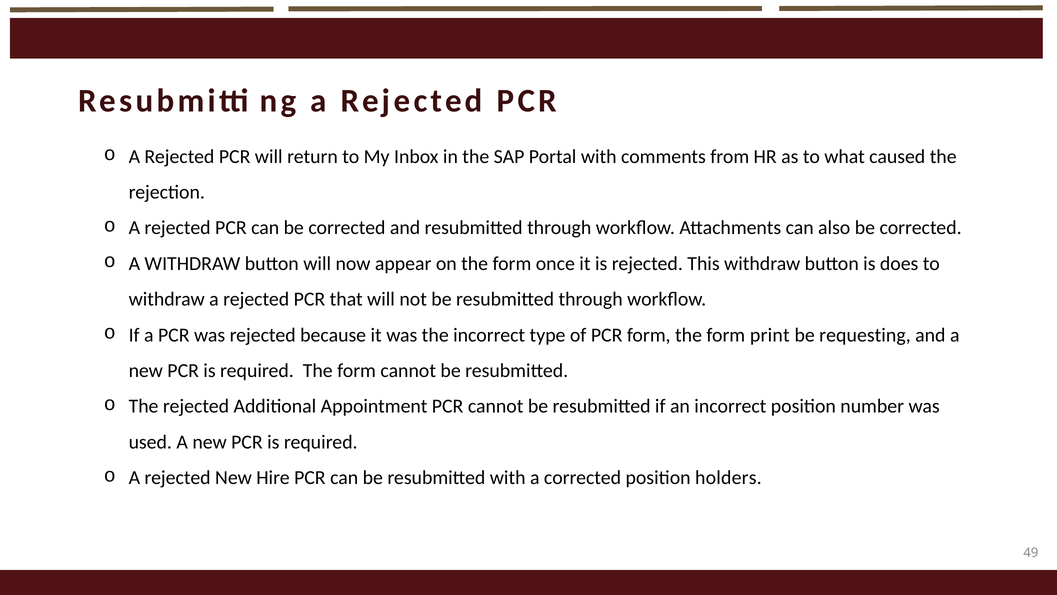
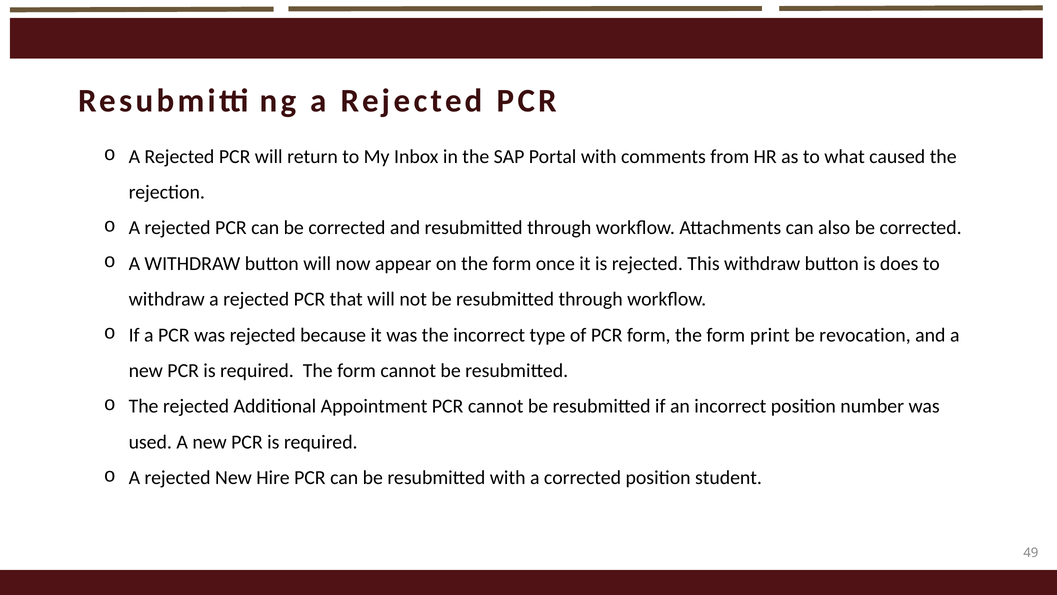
requesting: requesting -> revocation
holders: holders -> student
